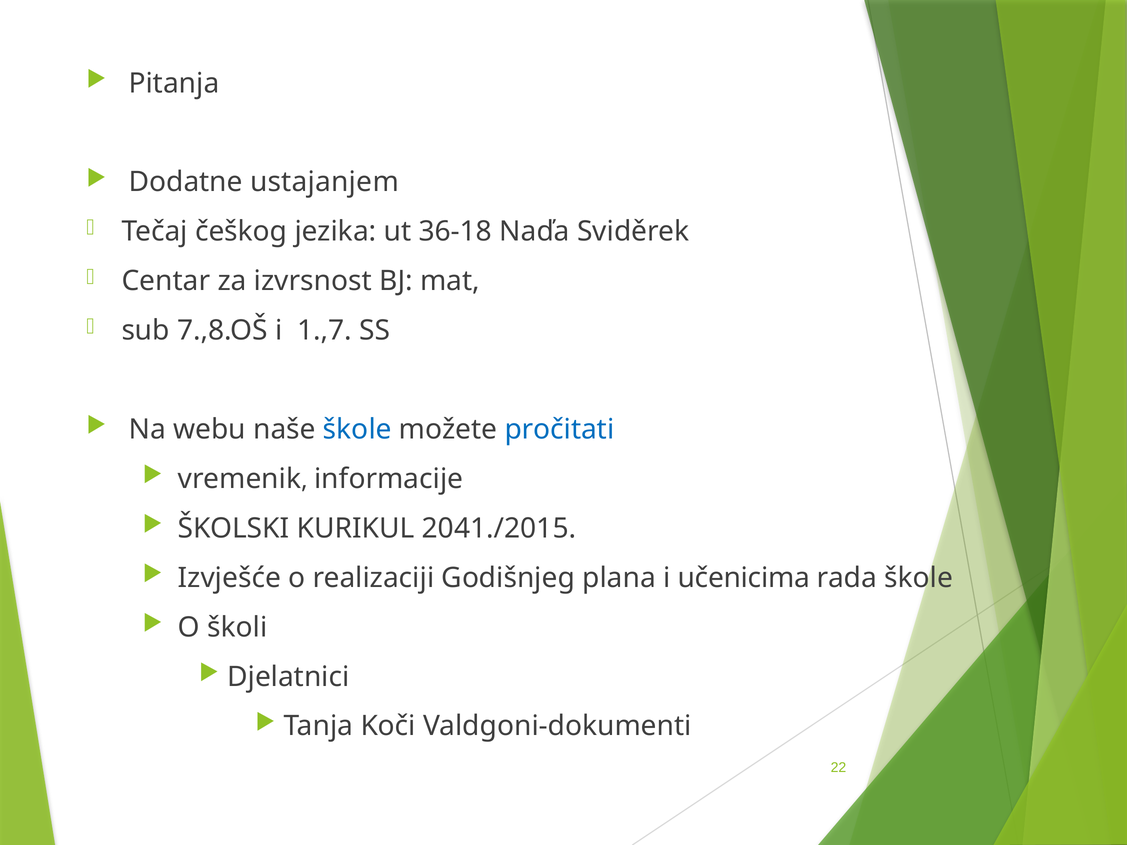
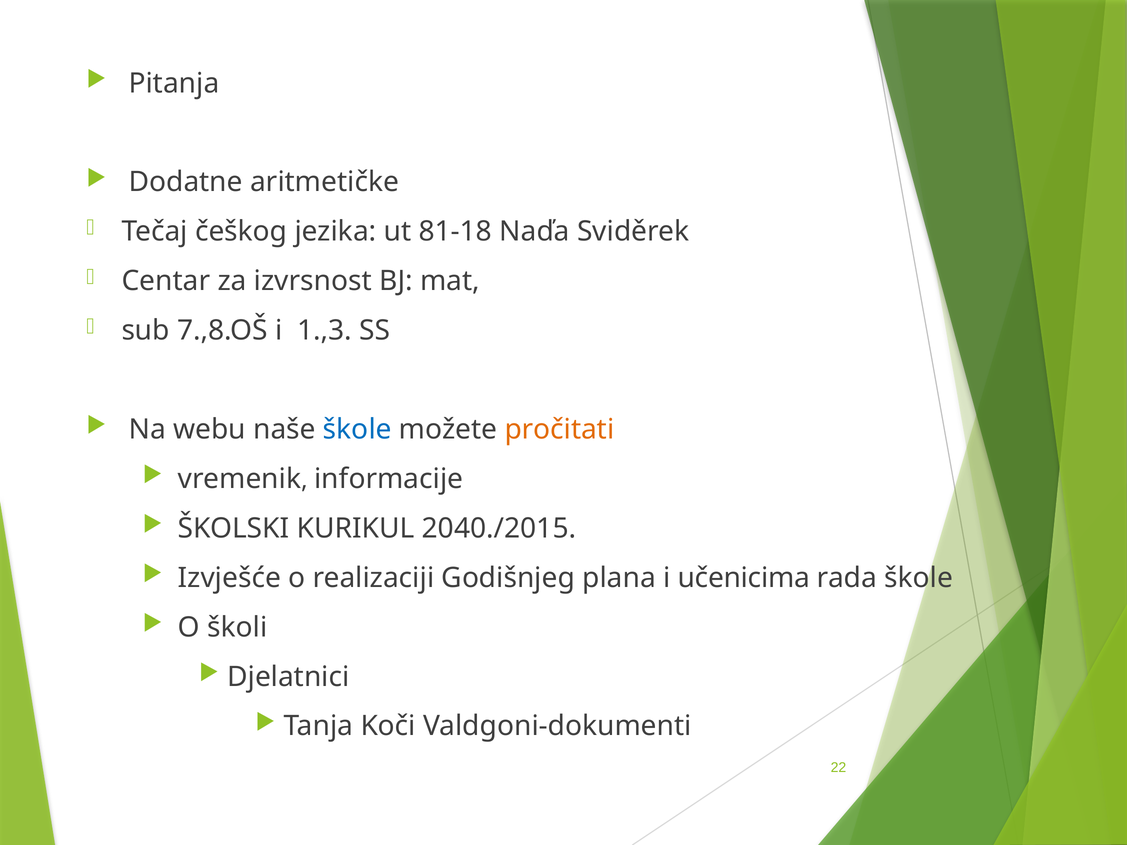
ustajanjem: ustajanjem -> aritmetičke
36-18: 36-18 -> 81-18
1.,7: 1.,7 -> 1.,3
pročitati colour: blue -> orange
2041./2015: 2041./2015 -> 2040./2015
